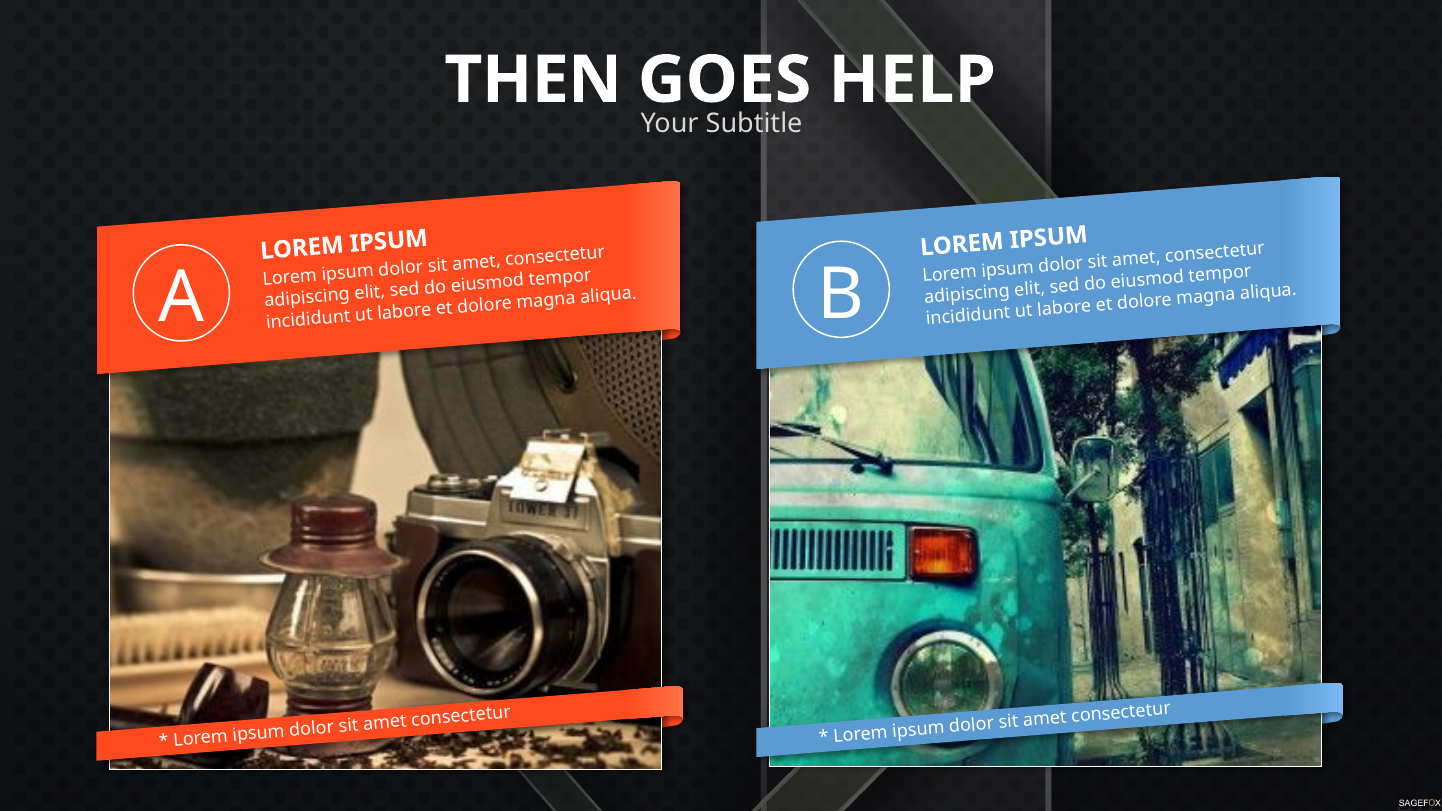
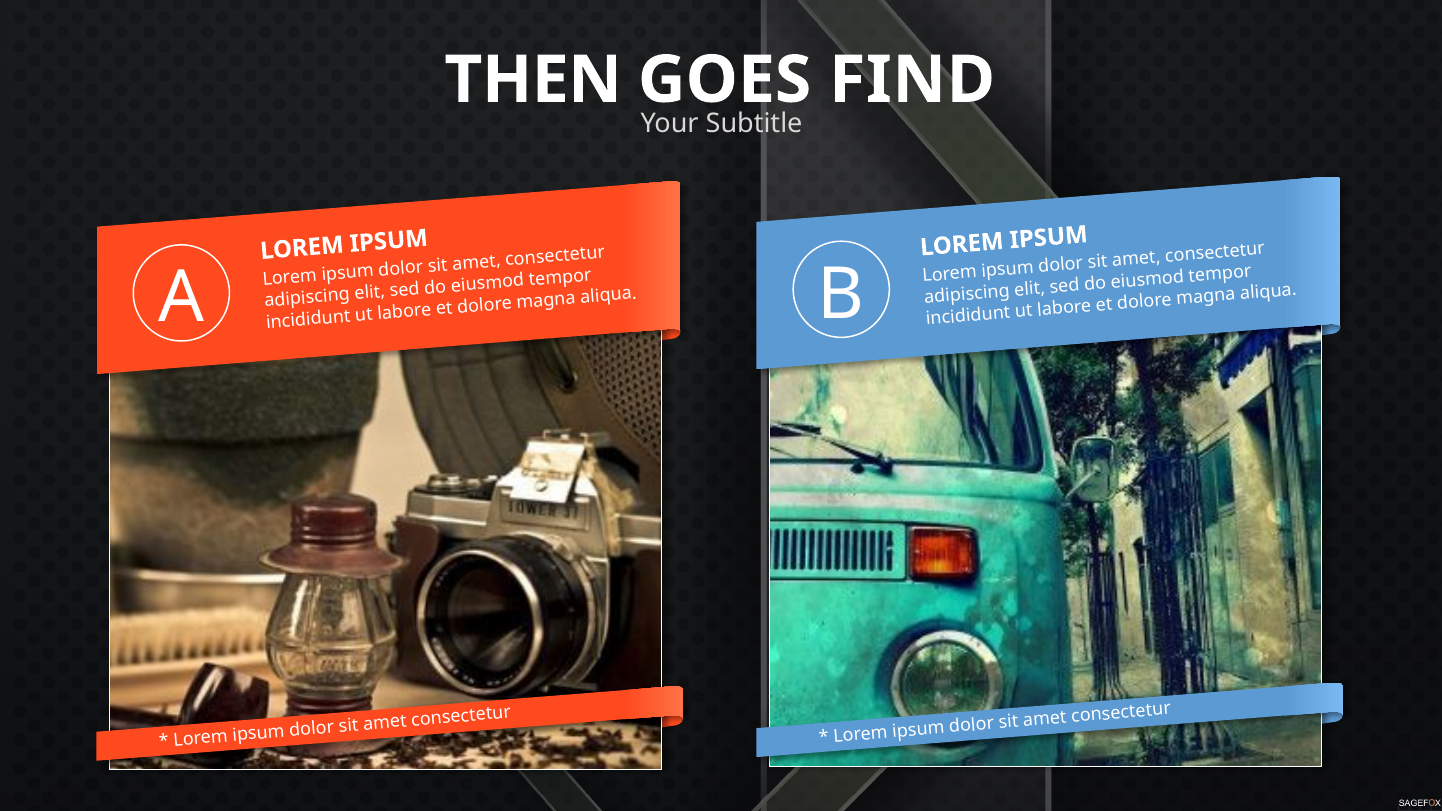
HELP: HELP -> FIND
